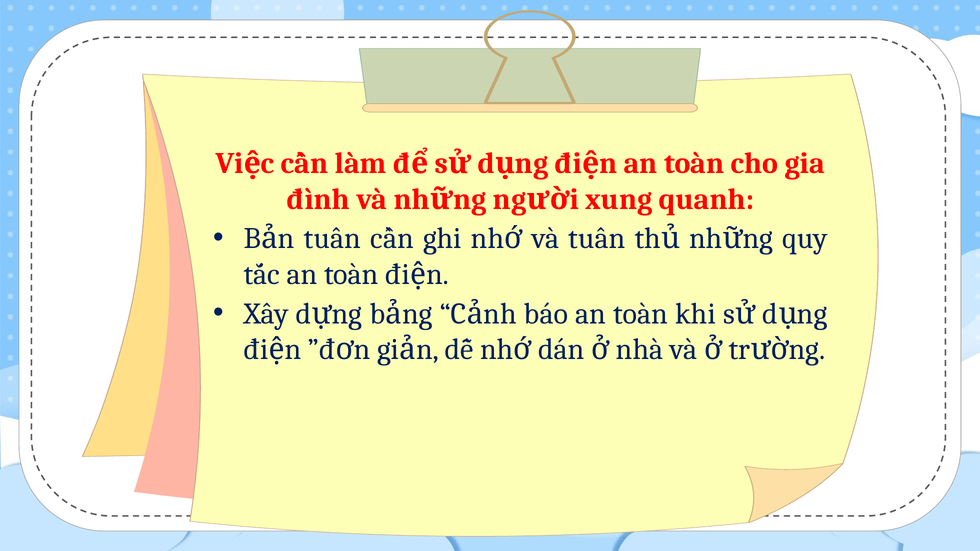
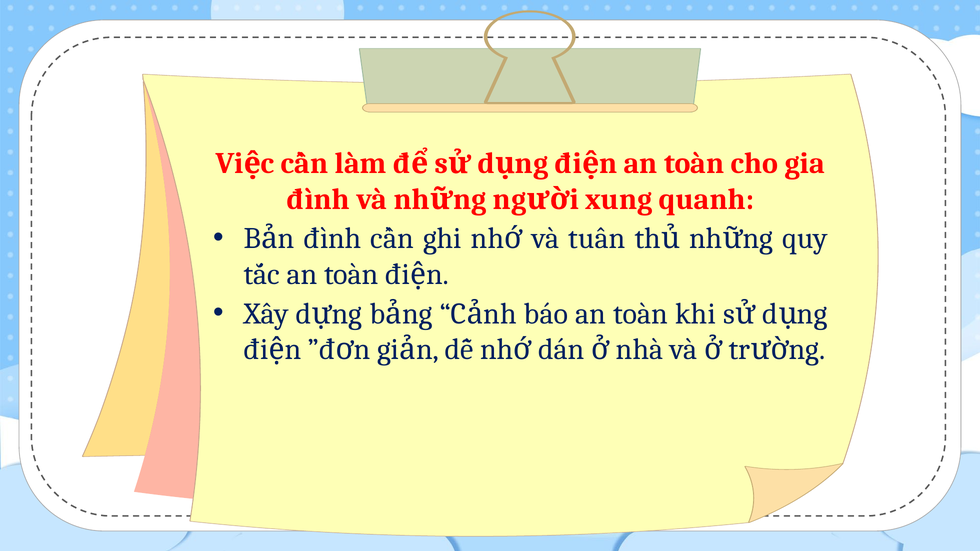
tuân at (332, 239): tuân -> đình
